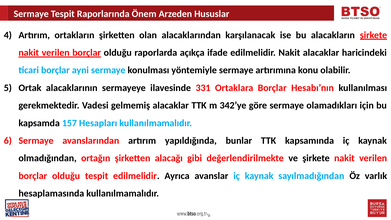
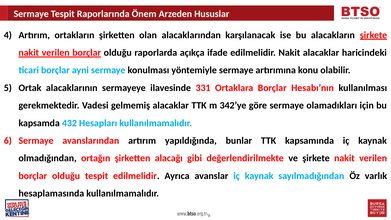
157: 157 -> 432
